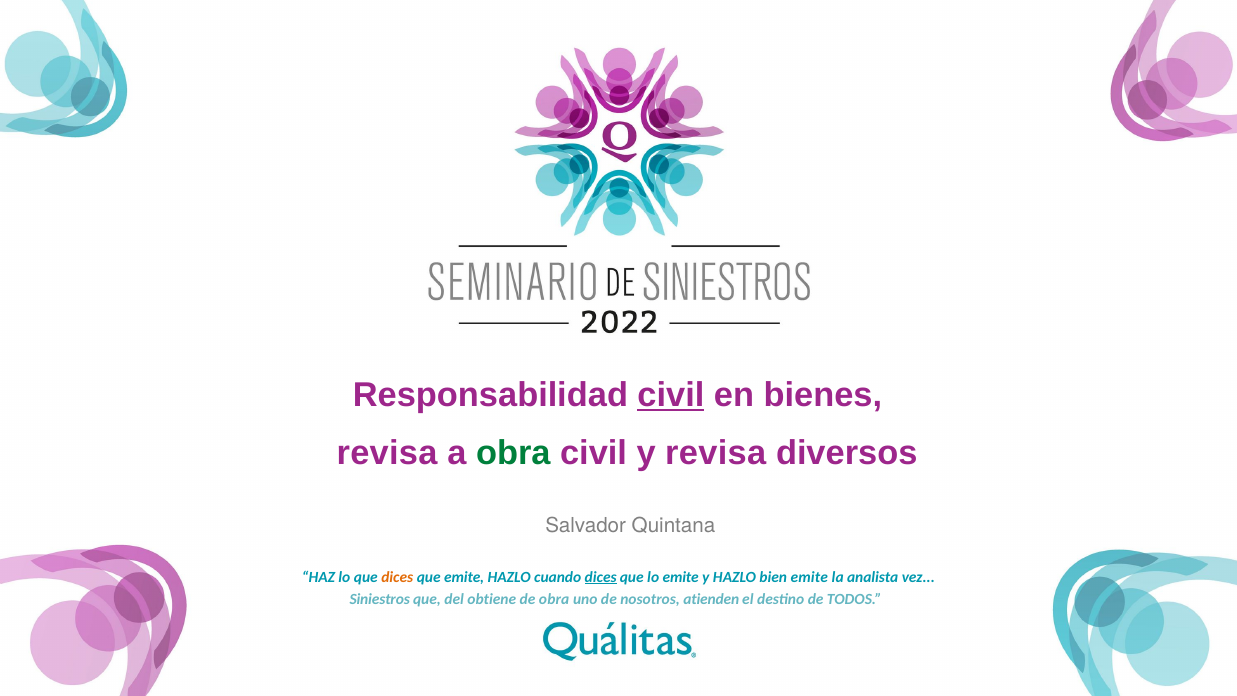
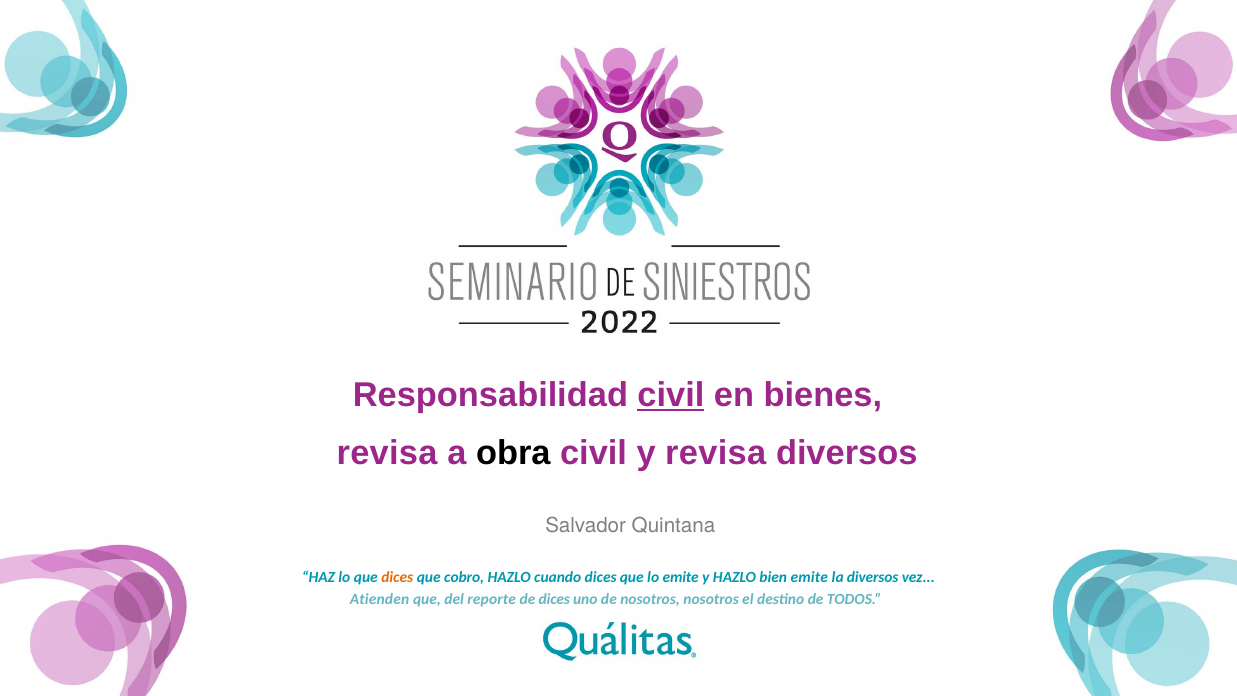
obra at (513, 453) colour: green -> black
que emite: emite -> cobro
dices at (601, 577) underline: present -> none
la analista: analista -> diversos
Siniestros: Siniestros -> Atienden
obtiene: obtiene -> reporte
de obra: obra -> dices
nosotros atienden: atienden -> nosotros
